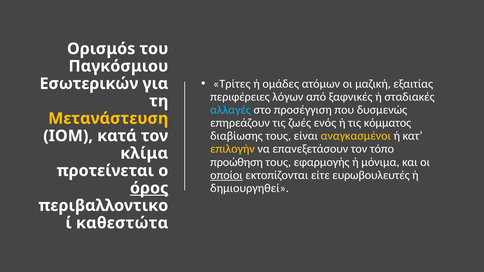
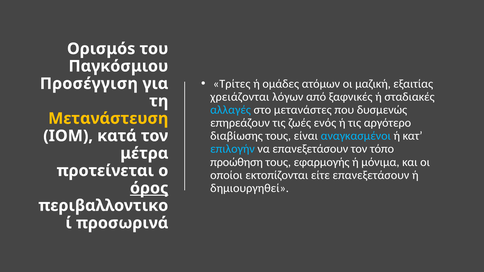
Εσωτερικών: Εσωτερικών -> Προσέγγιση
περιφέρειες: περιφέρειες -> χρειάζονται
προσέγγιση: προσέγγιση -> μετανάστες
κόμματος: κόμματος -> αργότερο
αναγκασμένοι colour: yellow -> light blue
επιλογήν colour: yellow -> light blue
κλίμα: κλίμα -> μέτρα
οποίοι underline: present -> none
είτε ευρωβουλευτές: ευρωβουλευτές -> επανεξετάσουν
καθεστώτα: καθεστώτα -> προσωρινά
